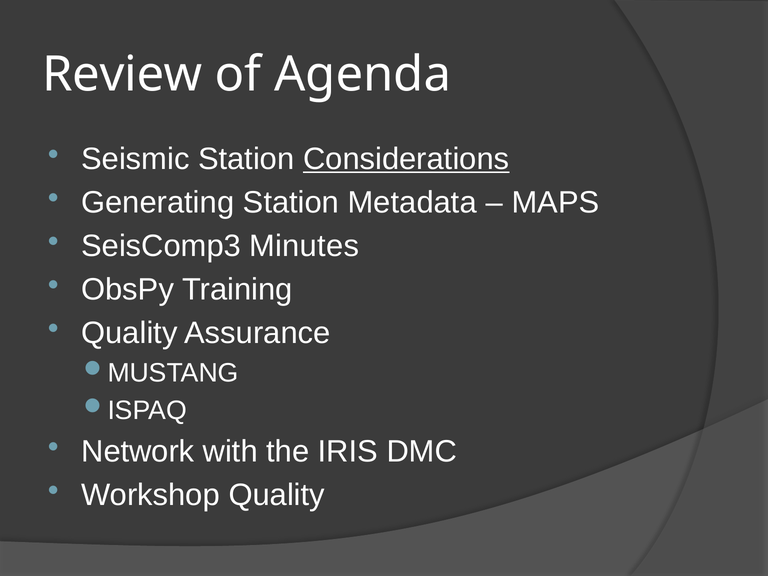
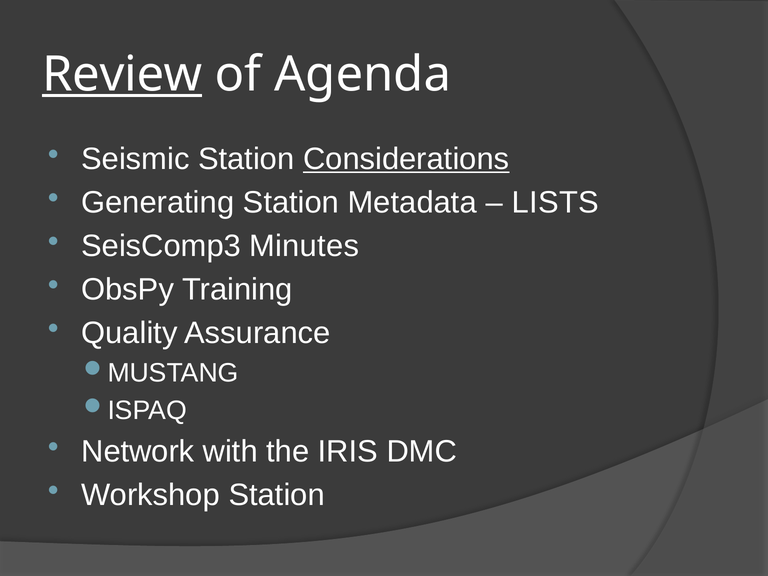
Review underline: none -> present
MAPS: MAPS -> LISTS
Workshop Quality: Quality -> Station
